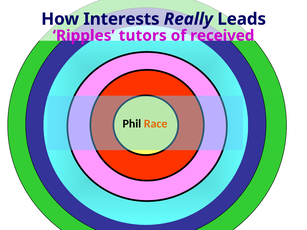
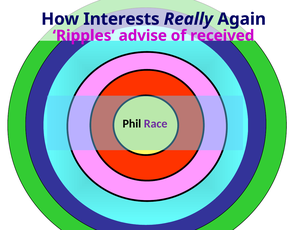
Leads: Leads -> Again
tutors: tutors -> advise
Race colour: orange -> purple
